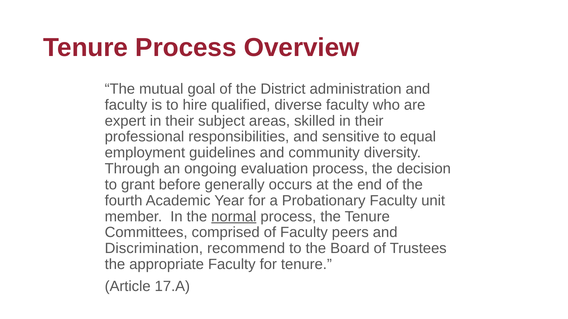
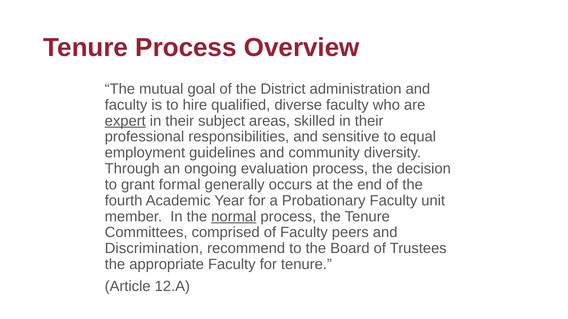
expert underline: none -> present
before: before -> formal
17.A: 17.A -> 12.A
